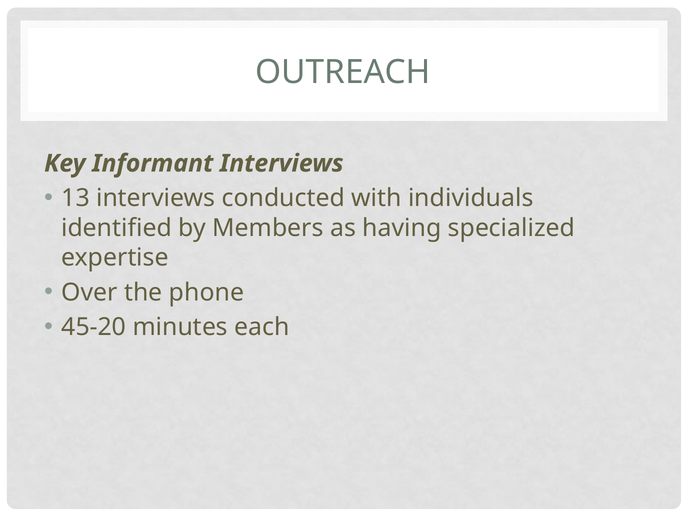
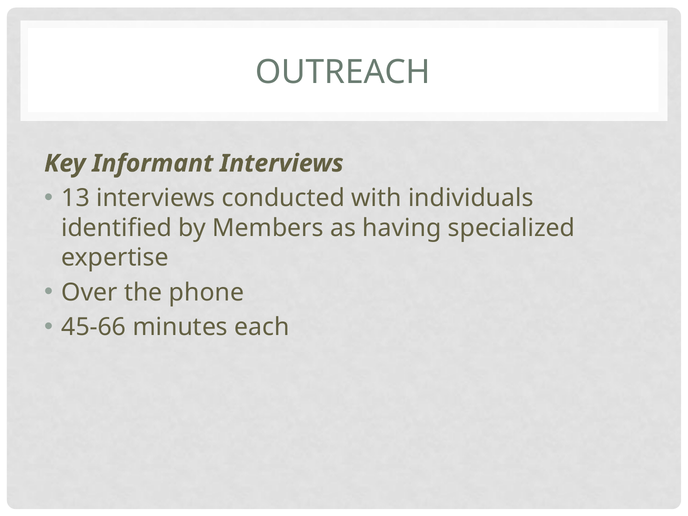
45-20: 45-20 -> 45-66
